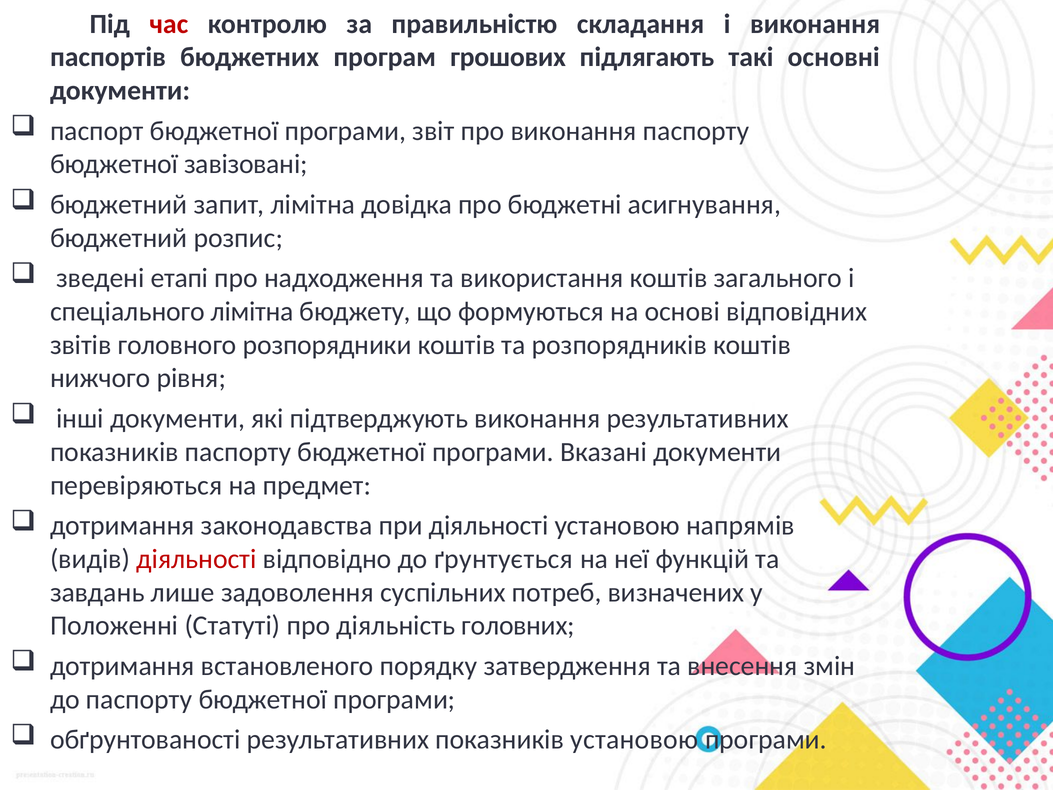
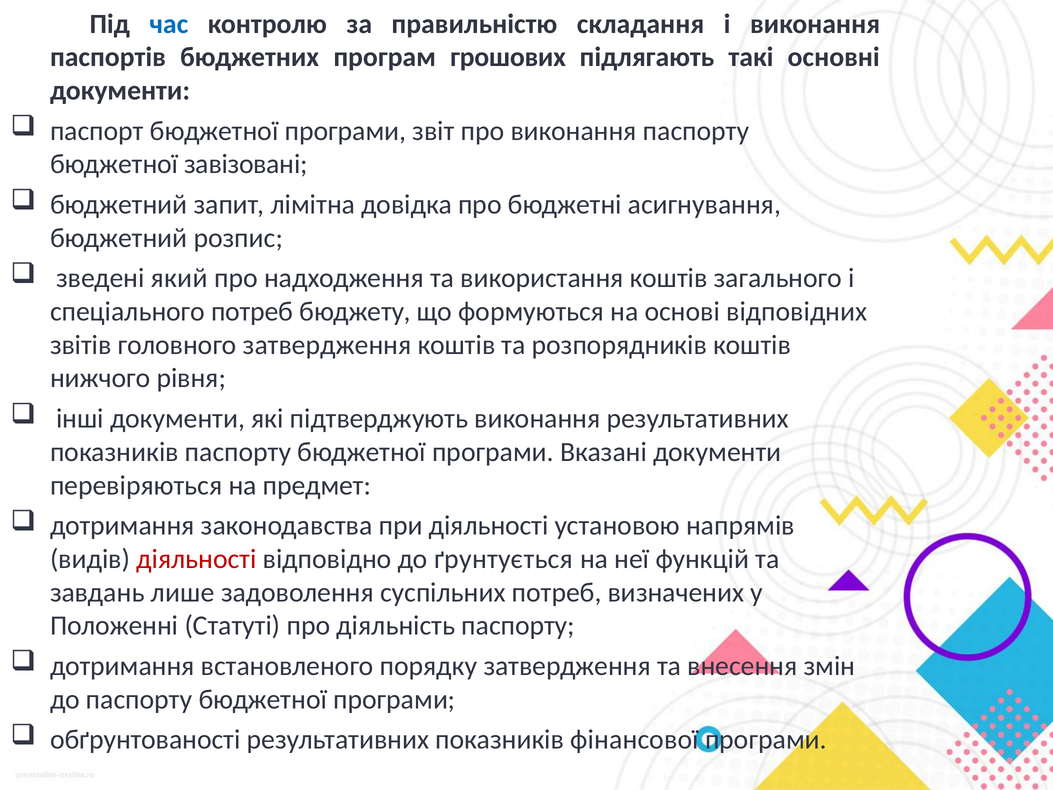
час colour: red -> blue
етапі: етапі -> який
спеціального лімітна: лімітна -> потреб
головного розпорядники: розпорядники -> затвердження
діяльність головних: головних -> паспорту
показників установою: установою -> фінансової
